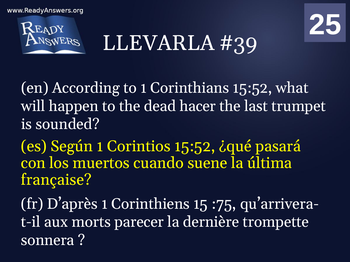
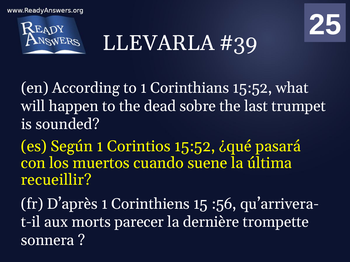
hacer: hacer -> sobre
française: française -> recueillir
:75: :75 -> :56
